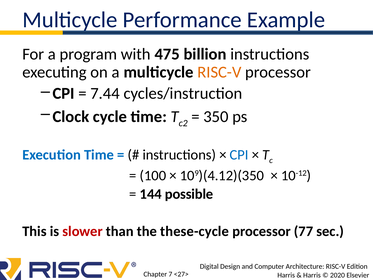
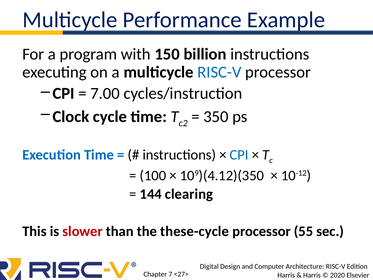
475: 475 -> 150
RISC-V at (219, 72) colour: orange -> blue
7.44: 7.44 -> 7.00
possible: possible -> clearing
77: 77 -> 55
